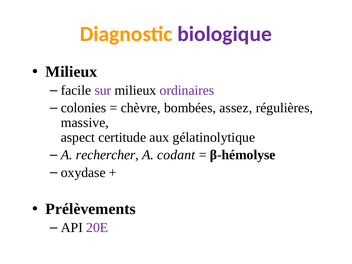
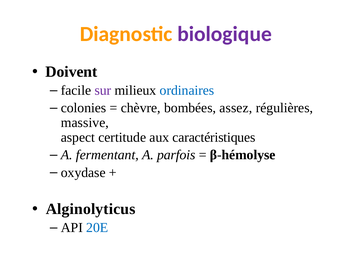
Milieux at (71, 72): Milieux -> Doivent
ordinaires colour: purple -> blue
gélatinolytique: gélatinolytique -> caractéristiques
rechercher: rechercher -> fermentant
codant: codant -> parfois
Prélèvements: Prélèvements -> Alginolyticus
20E colour: purple -> blue
